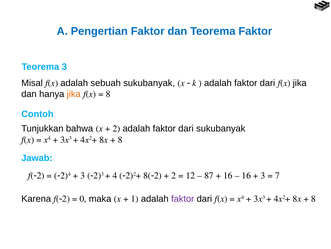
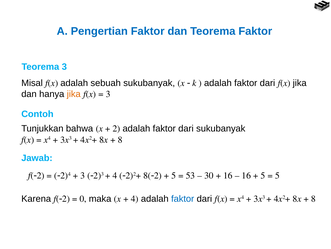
8 at (108, 94): 8 -> 3
2 at (174, 175): 2 -> 5
12: 12 -> 53
87: 87 -> 30
3 at (263, 175): 3 -> 5
7 at (277, 175): 7 -> 5
1 at (135, 198): 1 -> 4
faktor at (183, 198) colour: purple -> blue
